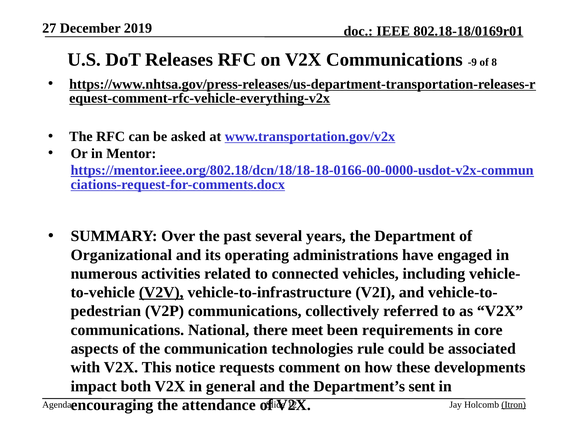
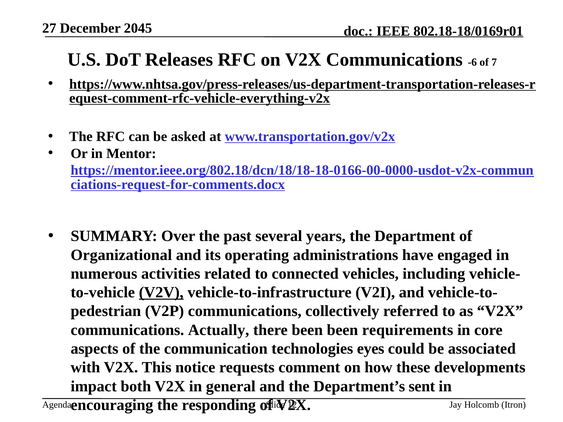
2019: 2019 -> 2045
-9: -9 -> -6
8: 8 -> 7
National: National -> Actually
there meet: meet -> been
rule: rule -> eyes
attendance: attendance -> responding
Itron underline: present -> none
